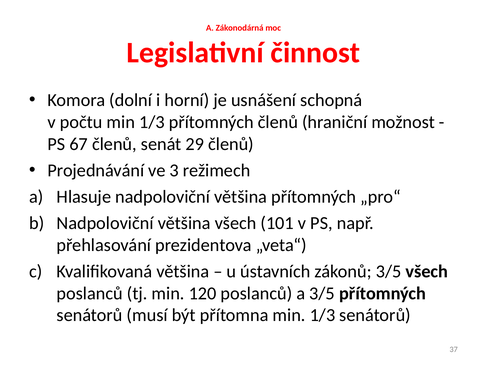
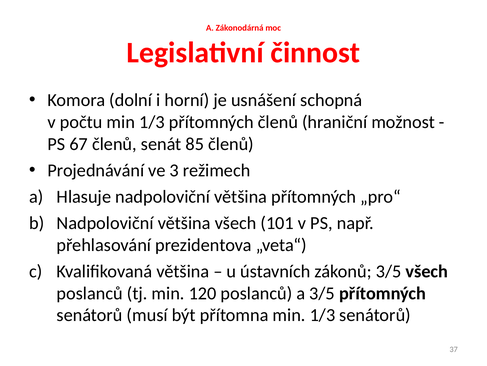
29: 29 -> 85
